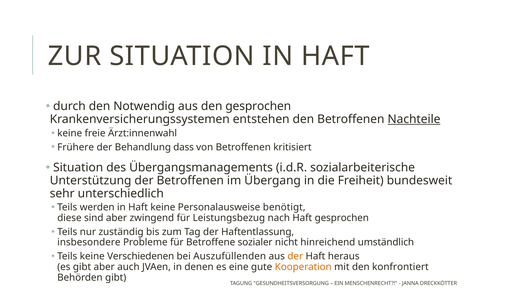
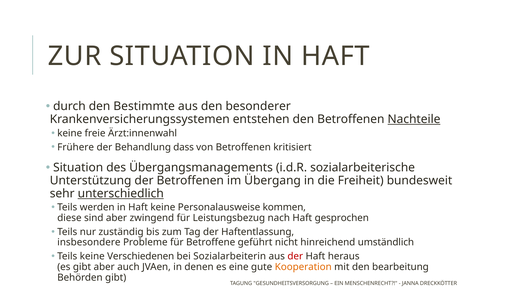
Notwendig: Notwendig -> Bestimmte
den gesprochen: gesprochen -> besonderer
unterschiedlich underline: none -> present
benötigt: benötigt -> kommen
sozialer: sozialer -> geführt
Auszufüllenden: Auszufüllenden -> Sozialarbeiterin
der at (295, 256) colour: orange -> red
konfrontiert: konfrontiert -> bearbeitung
